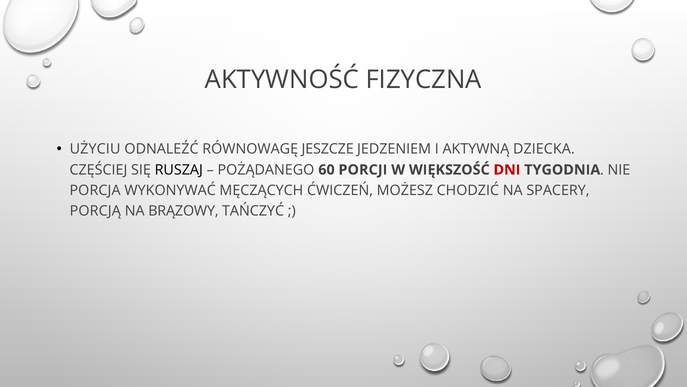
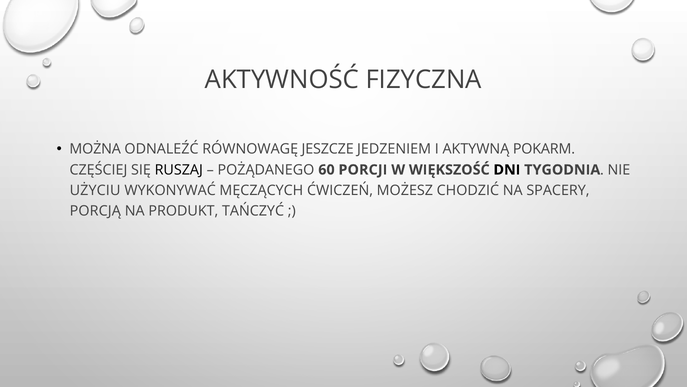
UŻYCIU: UŻYCIU -> MOŻNA
DZIECKA: DZIECKA -> POKARM
DNI colour: red -> black
PORCJA: PORCJA -> UŻYCIU
BRĄZOWY: BRĄZOWY -> PRODUKT
